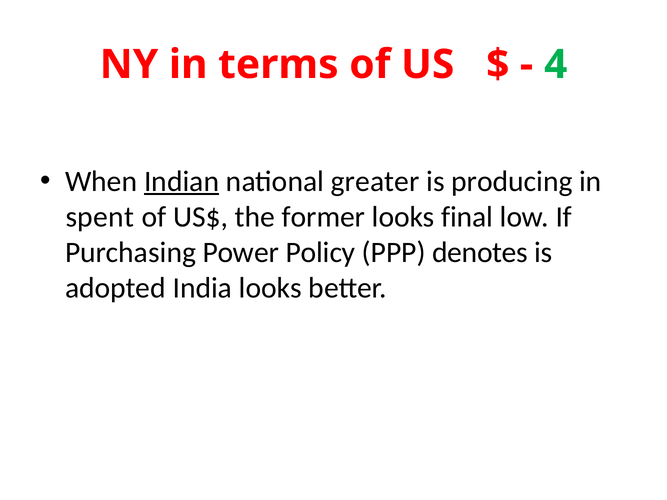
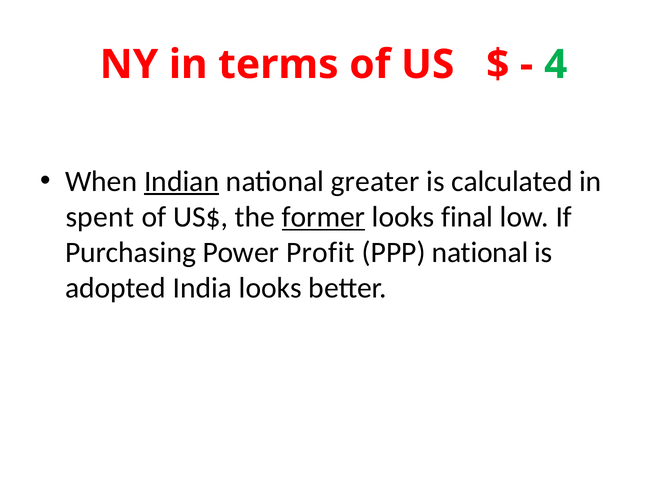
producing: producing -> calculated
former underline: none -> present
Policy: Policy -> Profit
PPP denotes: denotes -> national
